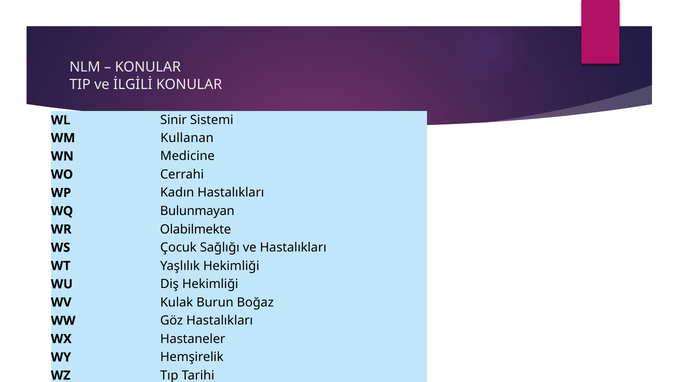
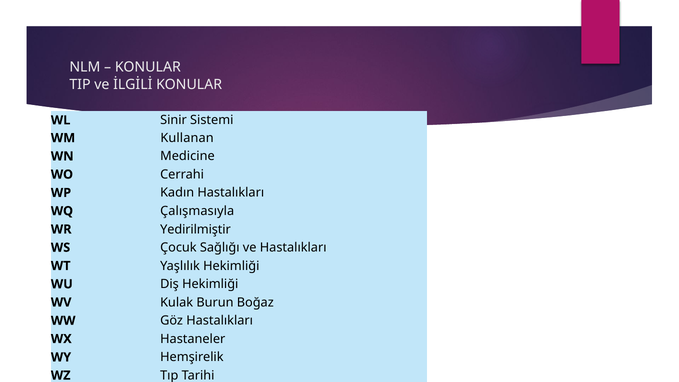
Bulunmayan: Bulunmayan -> Çalışmasıyla
Olabilmekte: Olabilmekte -> Yedirilmiştir
